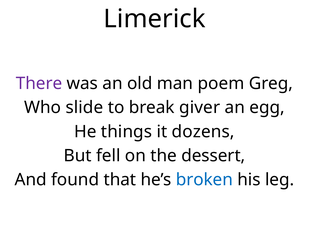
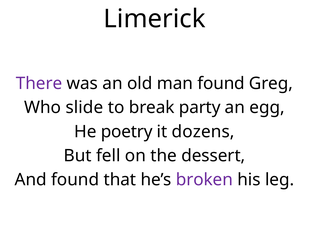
man poem: poem -> found
giver: giver -> party
things: things -> poetry
broken colour: blue -> purple
